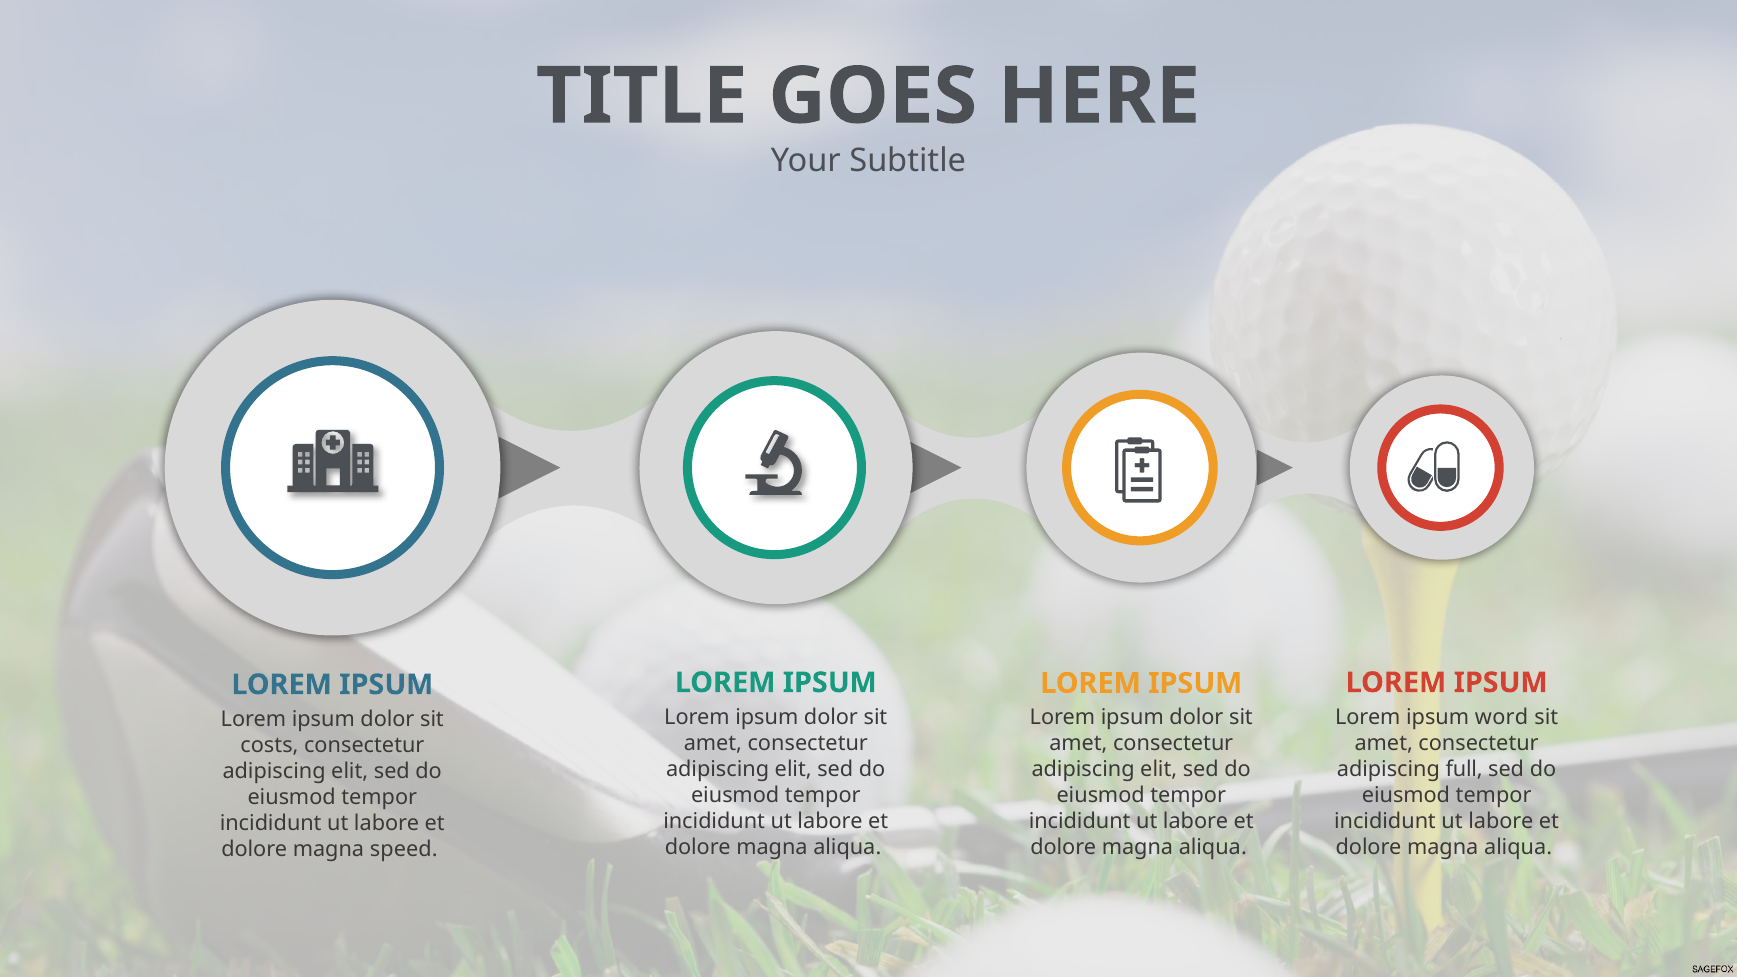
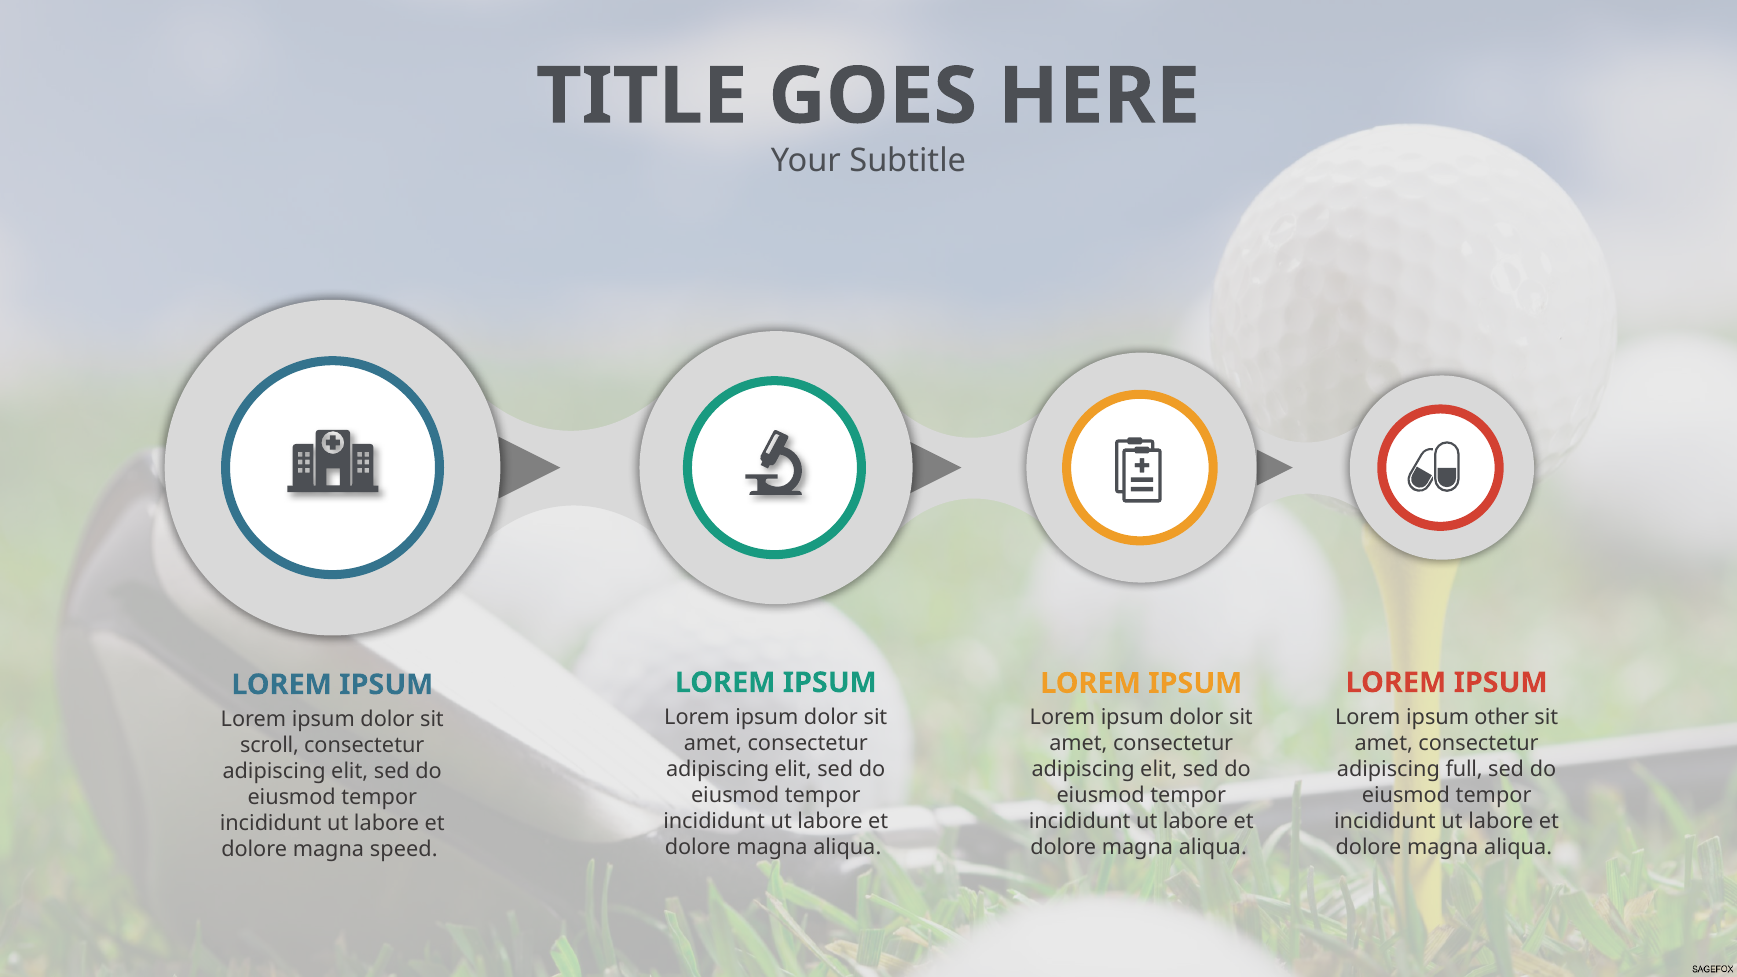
word: word -> other
costs: costs -> scroll
